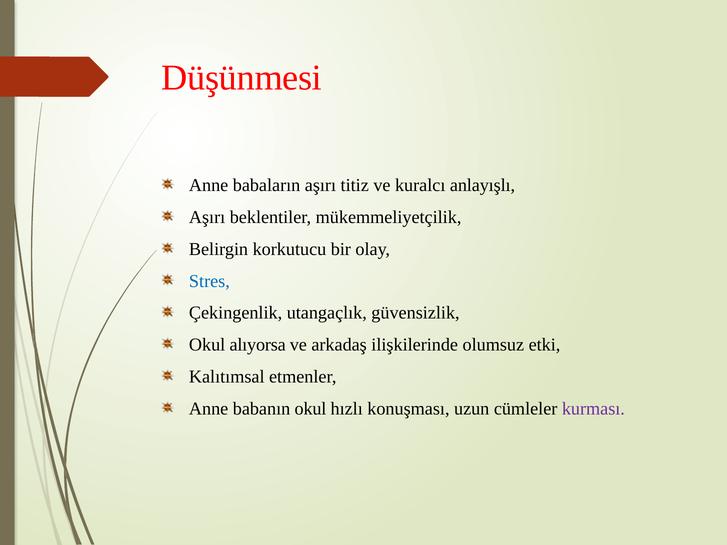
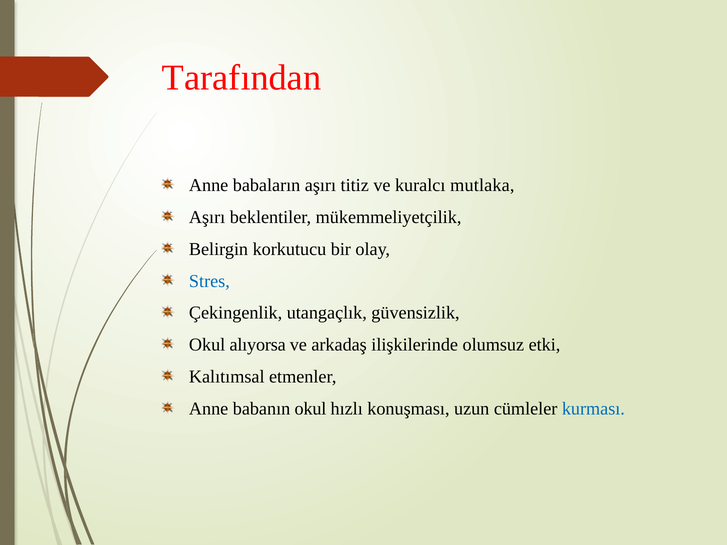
Düşünmesi: Düşünmesi -> Tarafından
anlayışlı: anlayışlı -> mutlaka
kurması colour: purple -> blue
